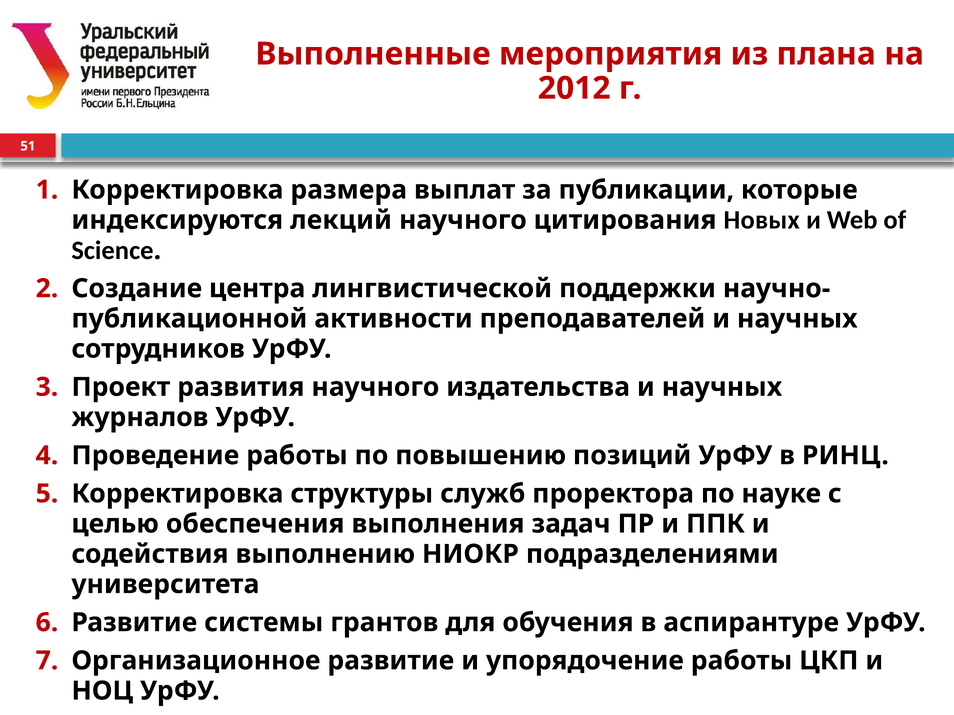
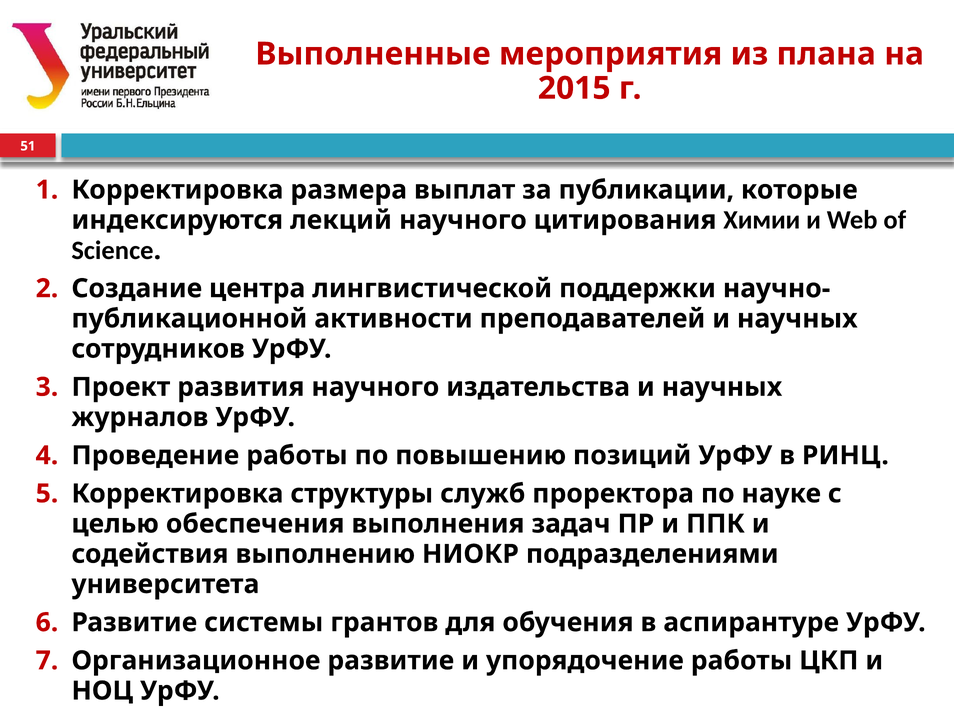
2012: 2012 -> 2015
Новых: Новых -> Химии
